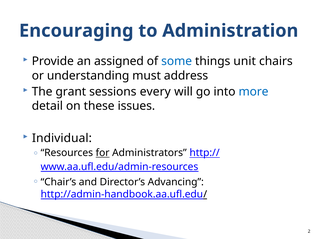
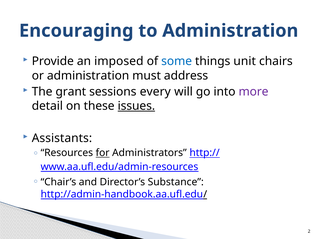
assigned: assigned -> imposed
or understanding: understanding -> administration
more colour: blue -> purple
issues underline: none -> present
Individual: Individual -> Assistants
Advancing: Advancing -> Substance
